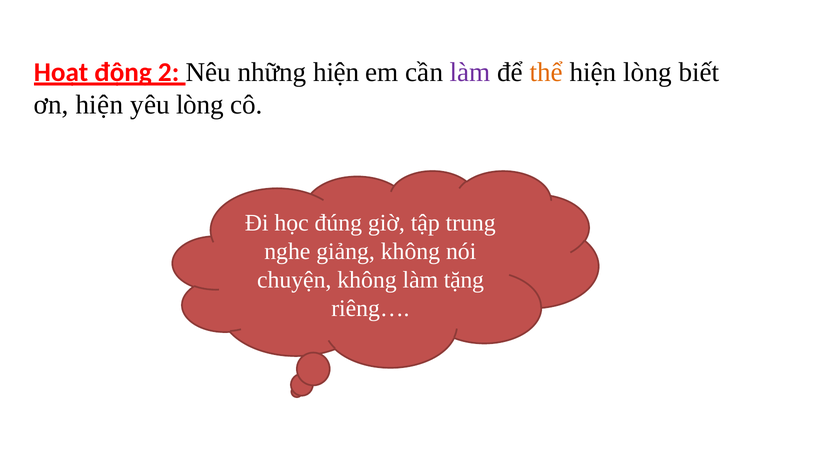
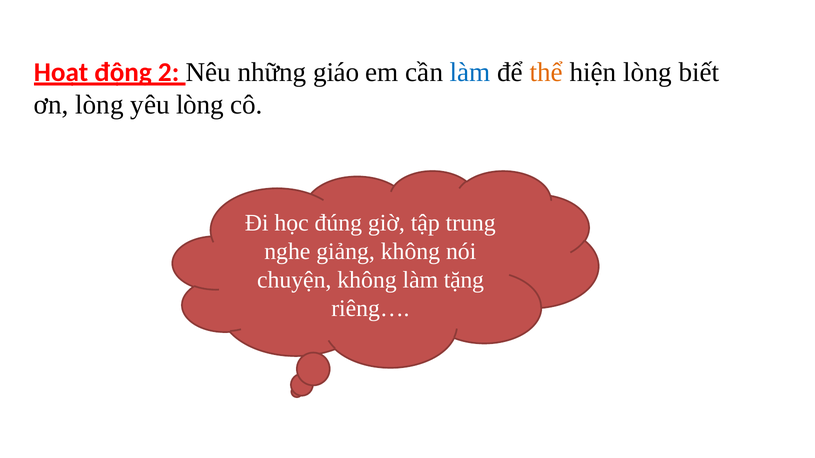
những hiện: hiện -> giáo
làm at (470, 72) colour: purple -> blue
ơn hiện: hiện -> lòng
